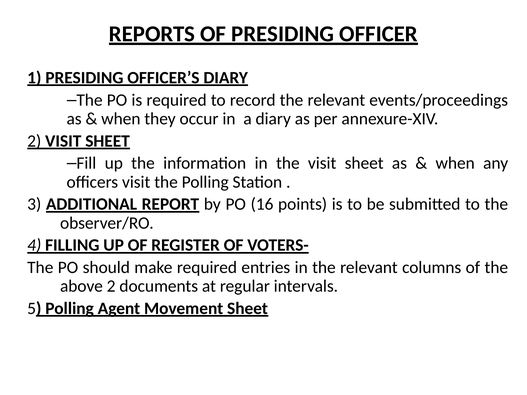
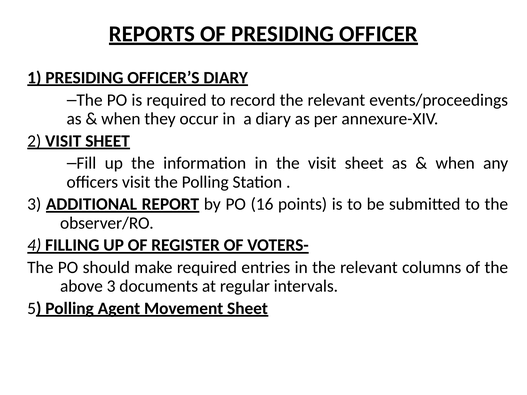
above 2: 2 -> 3
